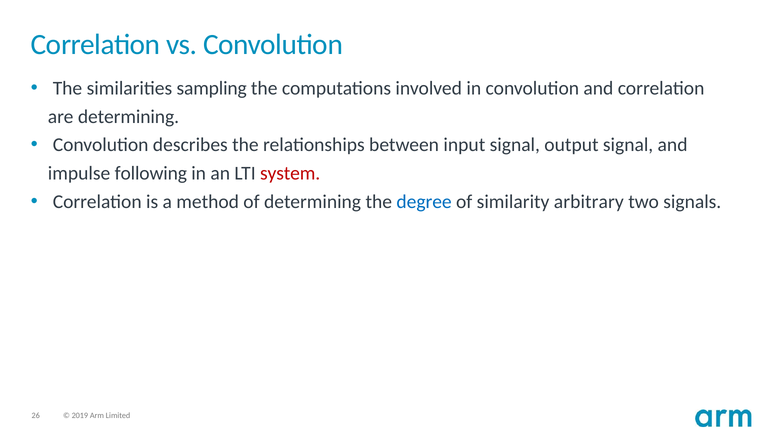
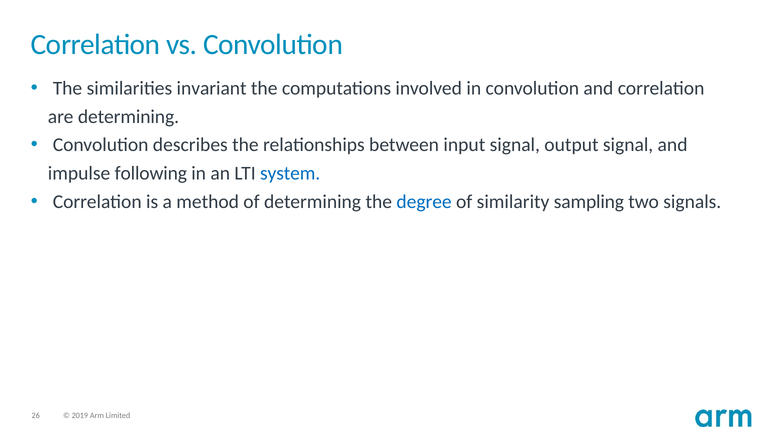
sampling: sampling -> invariant
system colour: red -> blue
arbitrary: arbitrary -> sampling
